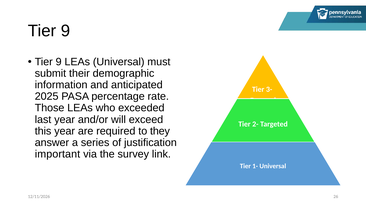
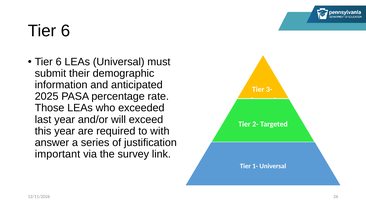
9 at (65, 31): 9 -> 6
9 at (59, 62): 9 -> 6
they: they -> with
